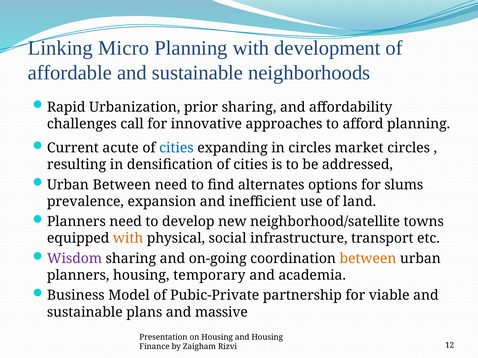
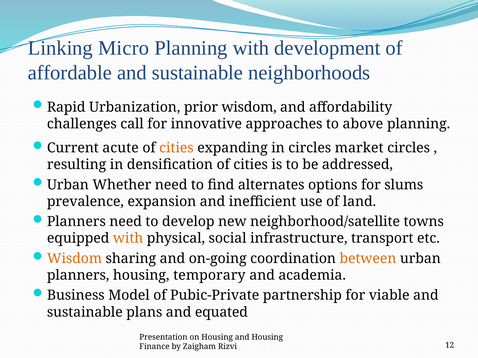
prior sharing: sharing -> wisdom
afford: afford -> above
cities at (176, 148) colour: blue -> orange
Urban Between: Between -> Whether
Wisdom at (74, 259) colour: purple -> orange
massive: massive -> equated
